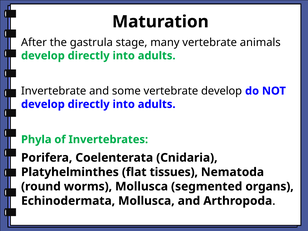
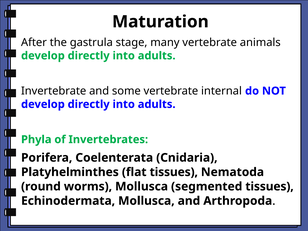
vertebrate develop: develop -> internal
segmented organs: organs -> tissues
